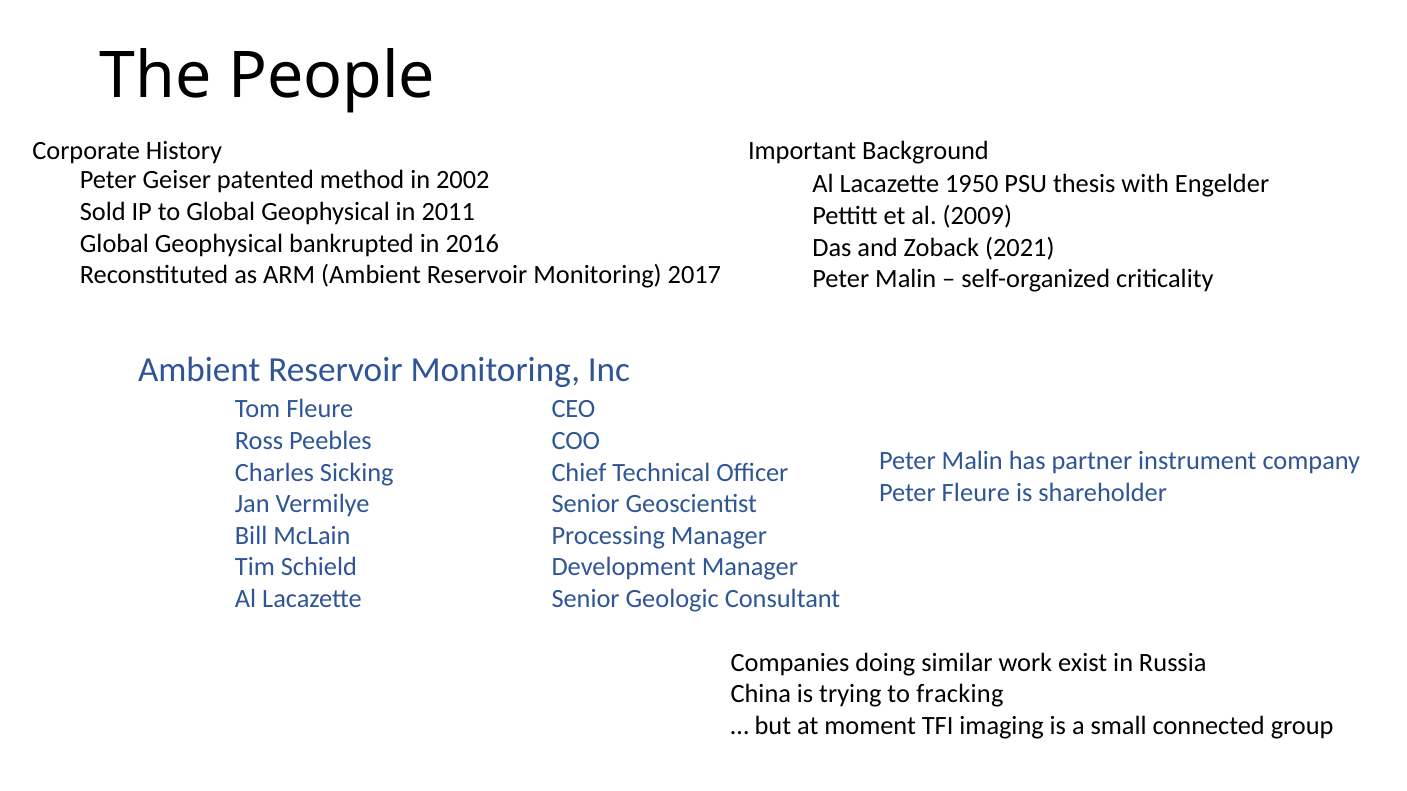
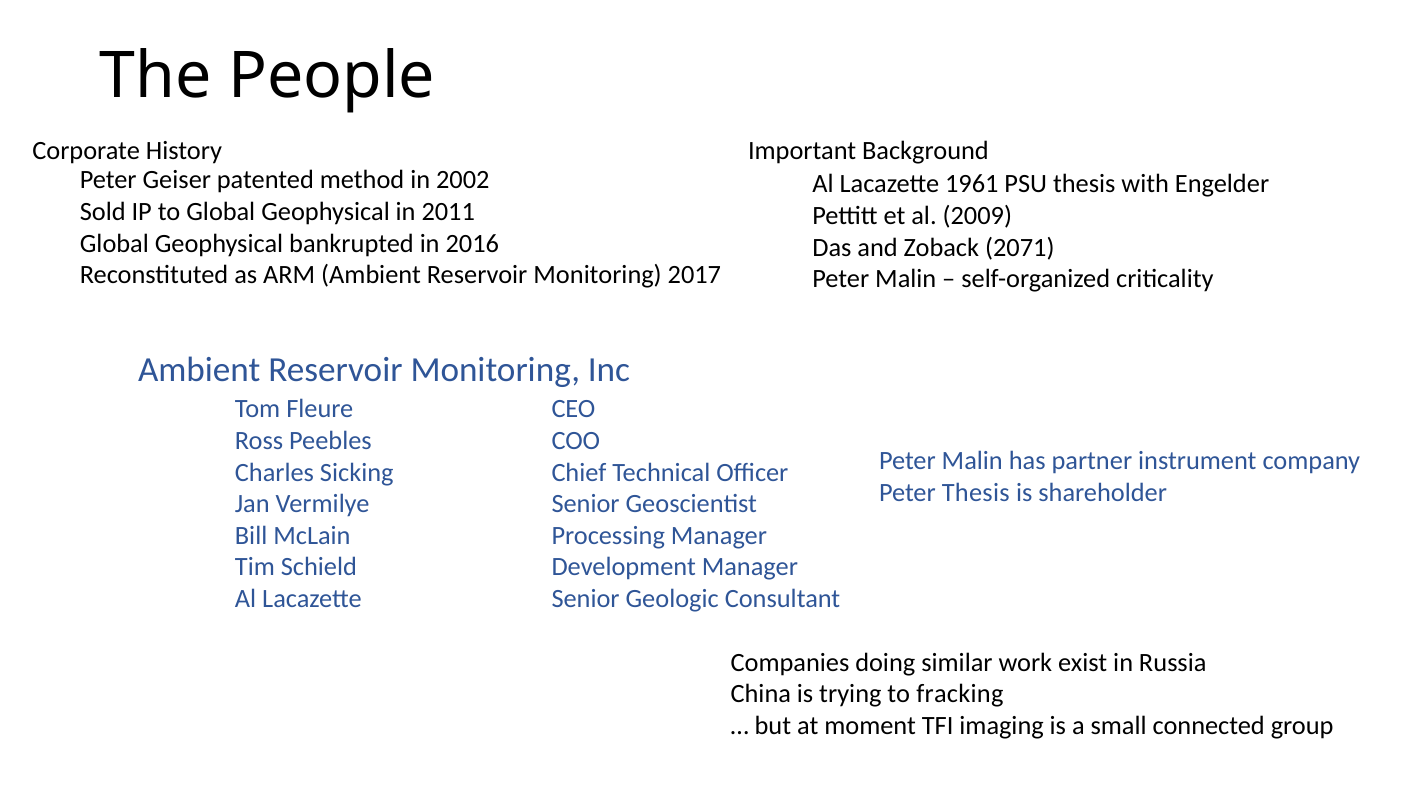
1950: 1950 -> 1961
2021: 2021 -> 2071
Peter Fleure: Fleure -> Thesis
